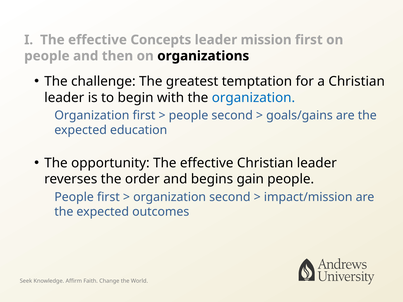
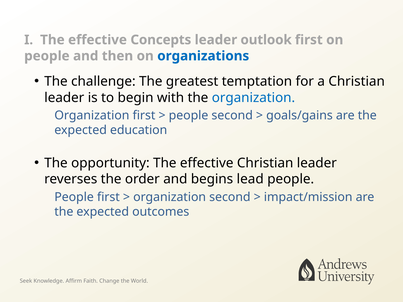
mission: mission -> outlook
organizations colour: black -> blue
gain: gain -> lead
